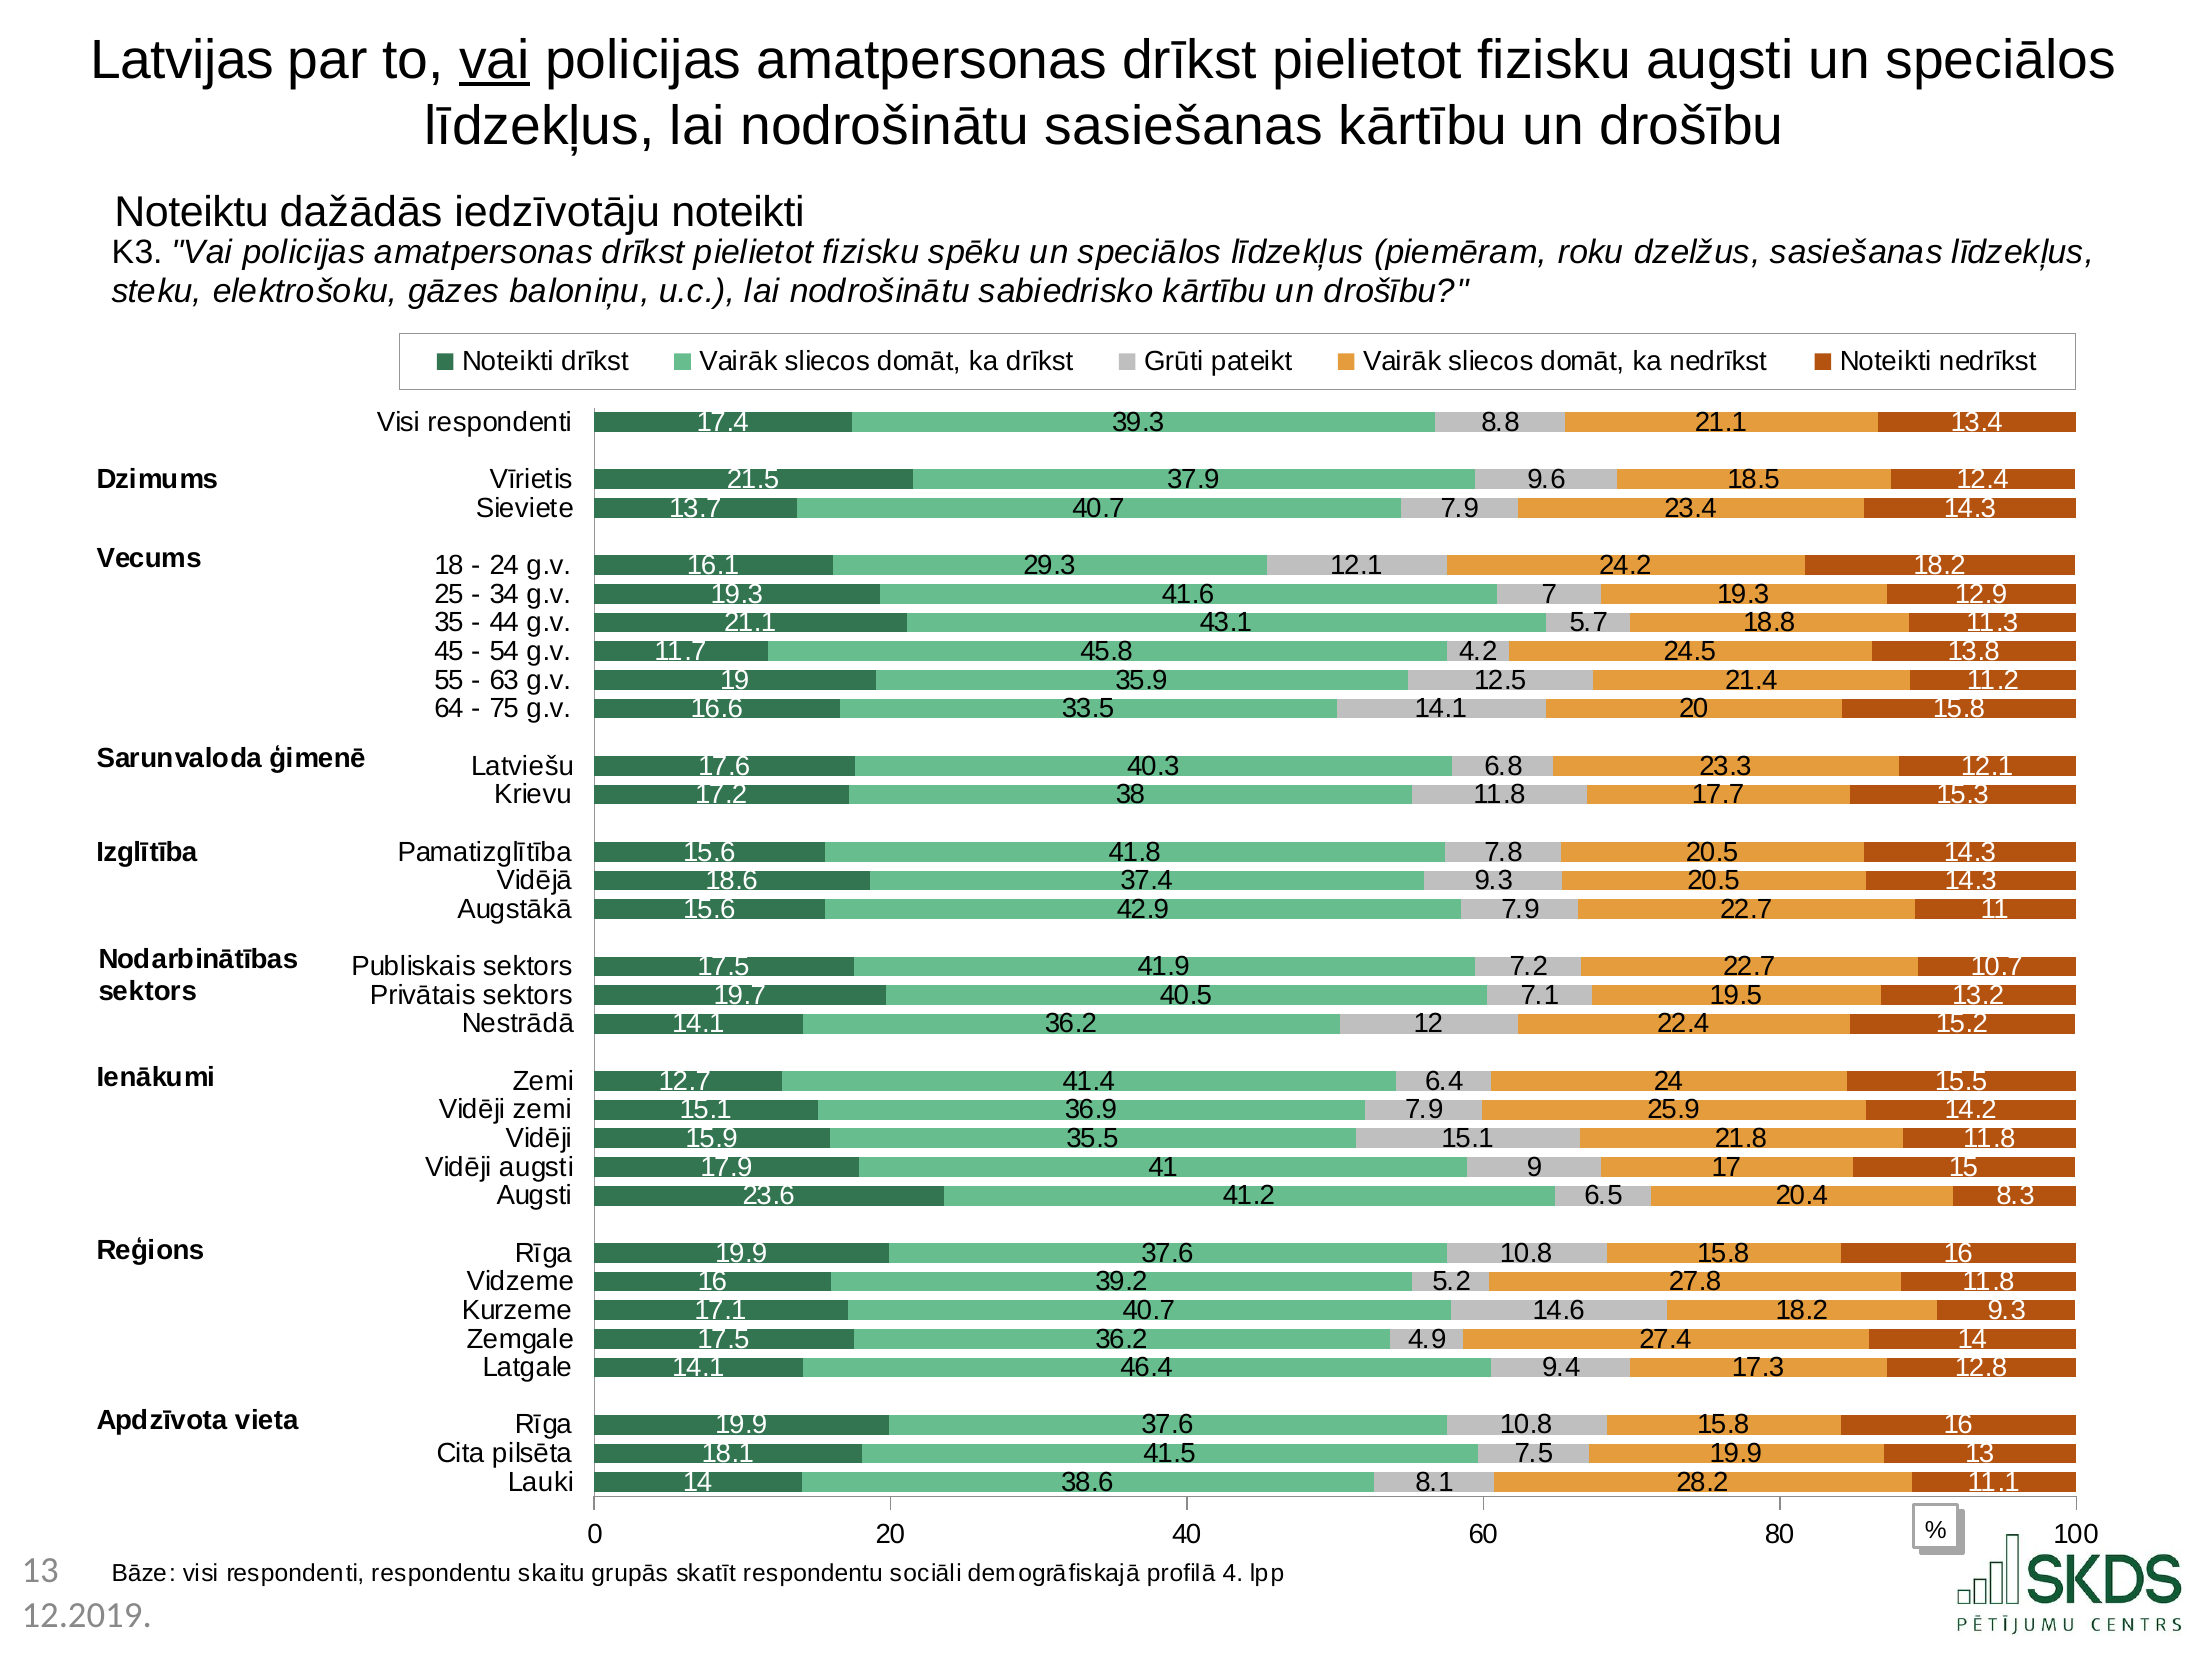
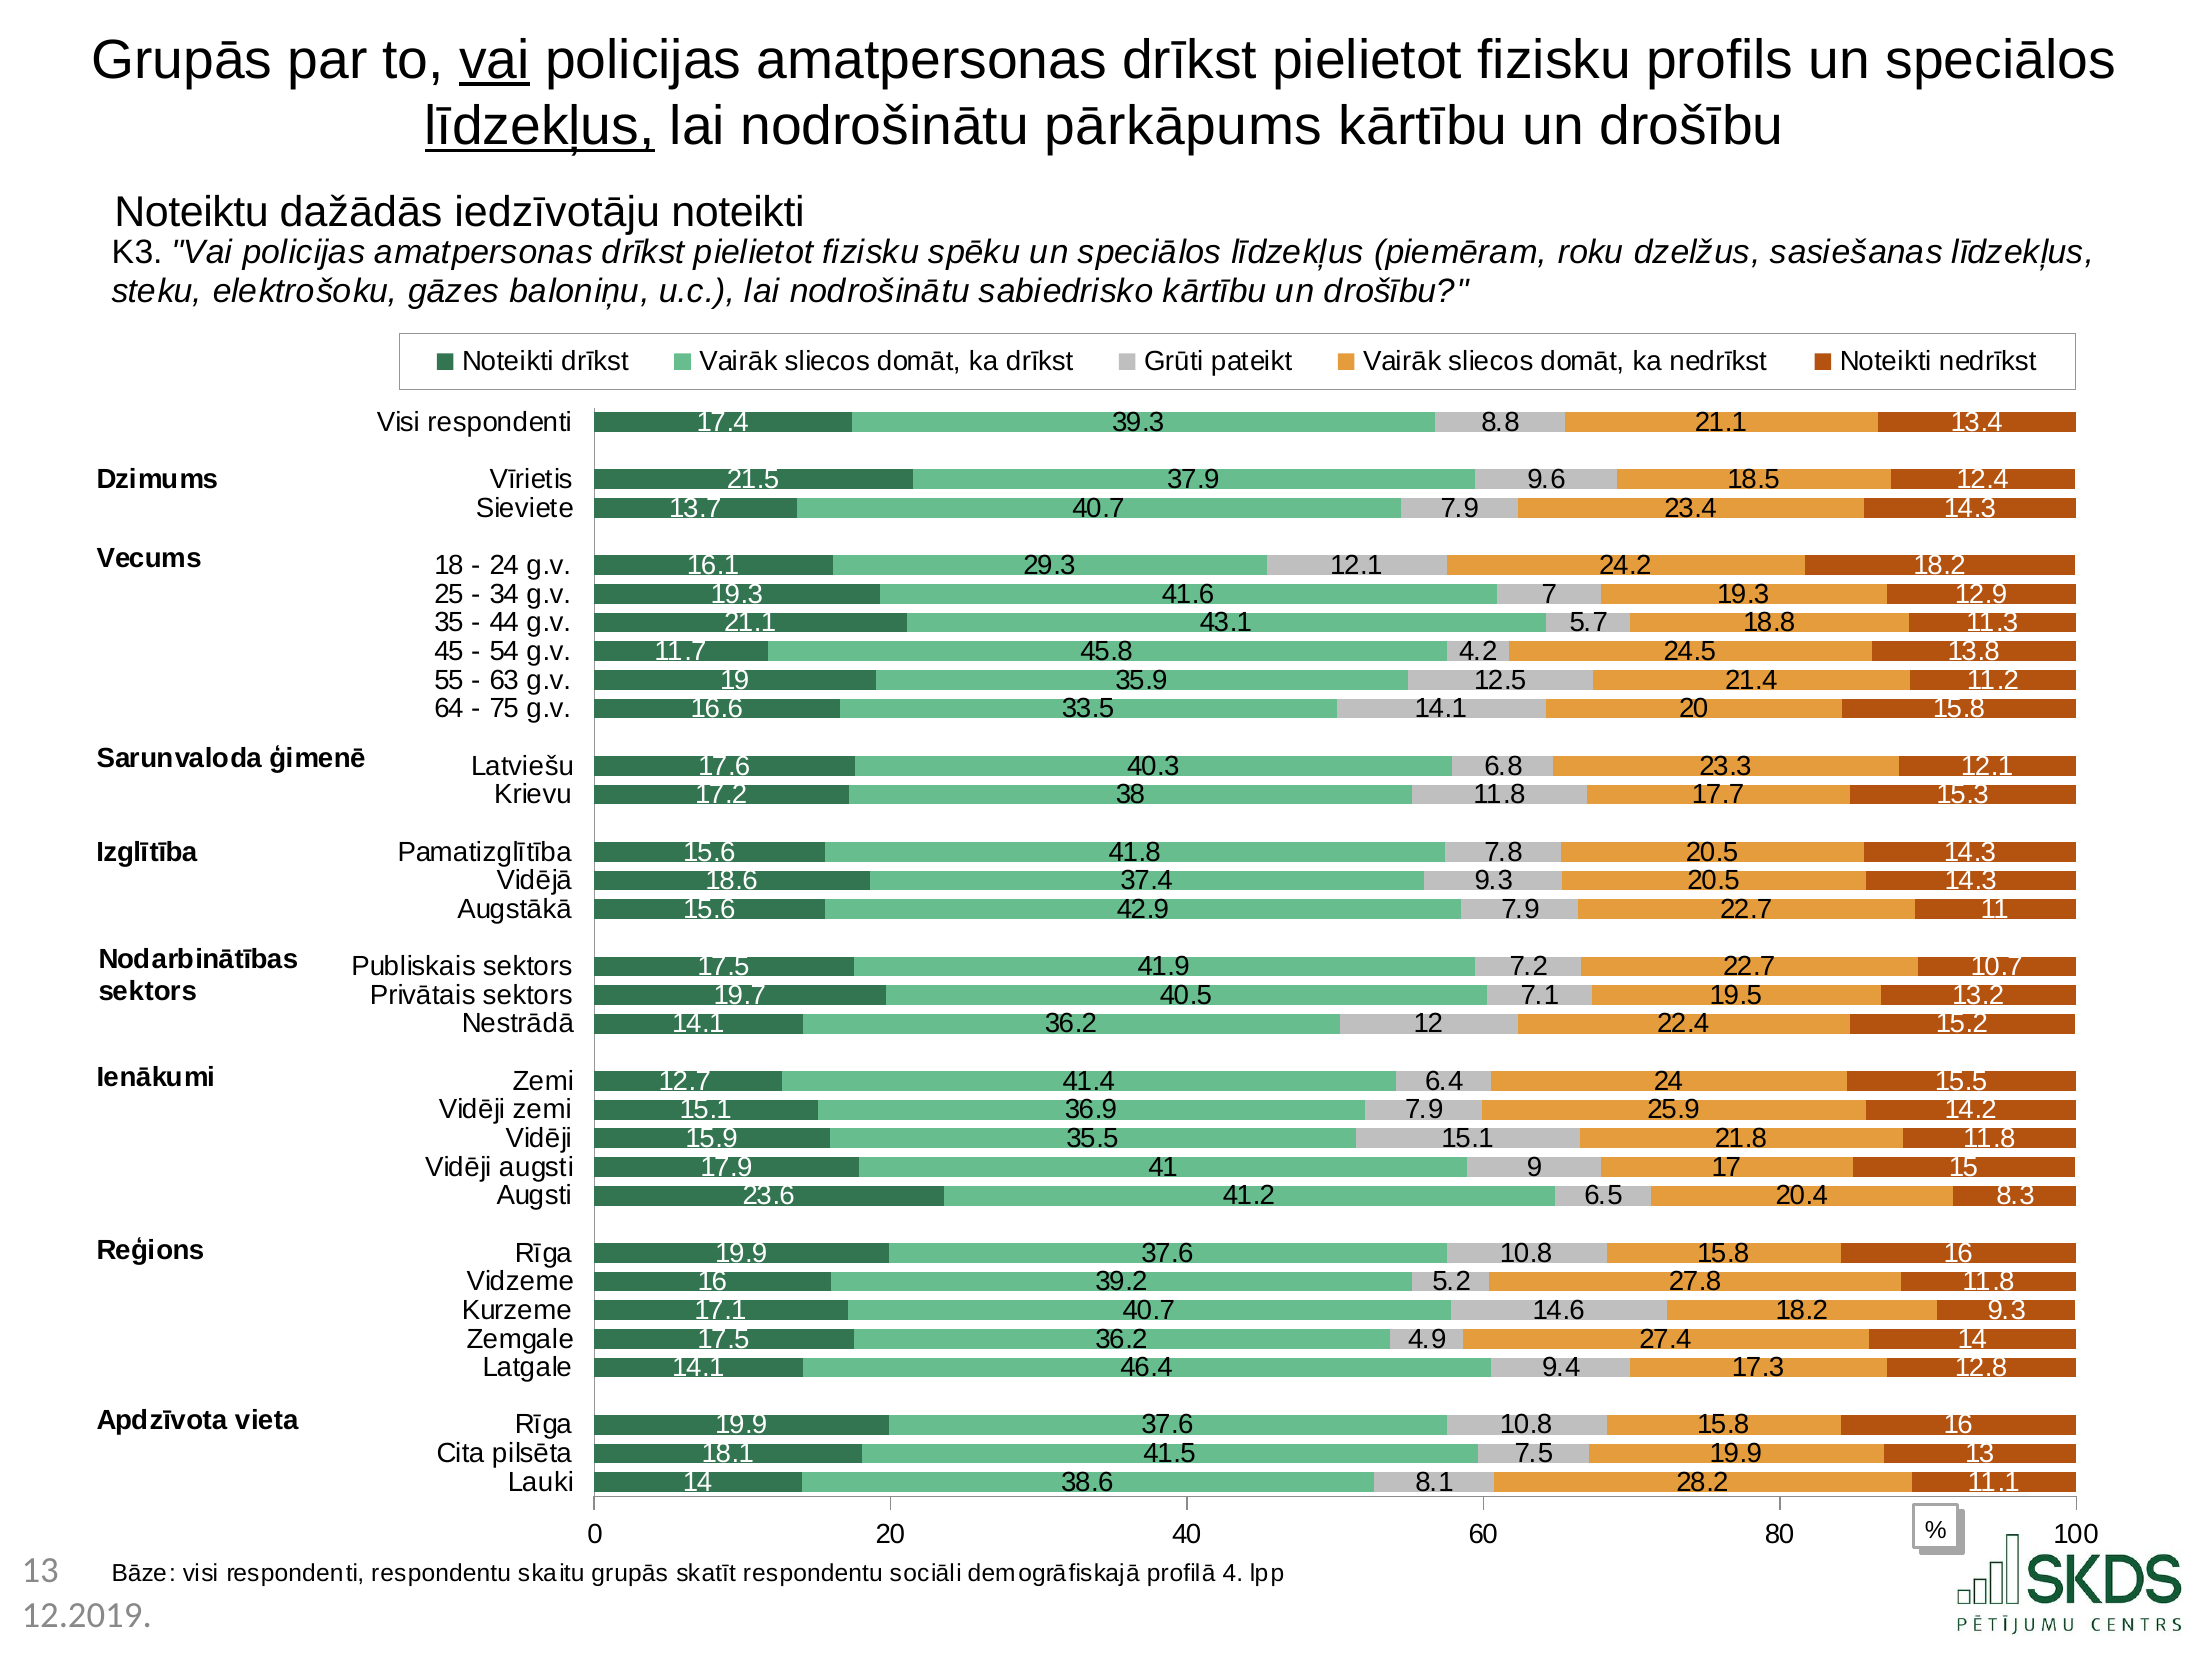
Latvijas at (182, 60): Latvijas -> Grupās
fizisku augsti: augsti -> profils
līdzekļus at (540, 126) underline: none -> present
nodrošinātu sasiešanas: sasiešanas -> pārkāpums
